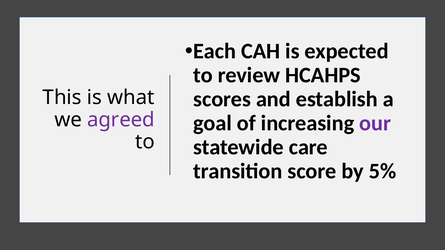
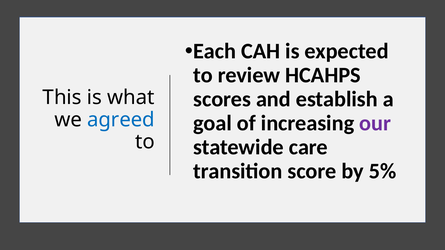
agreed colour: purple -> blue
